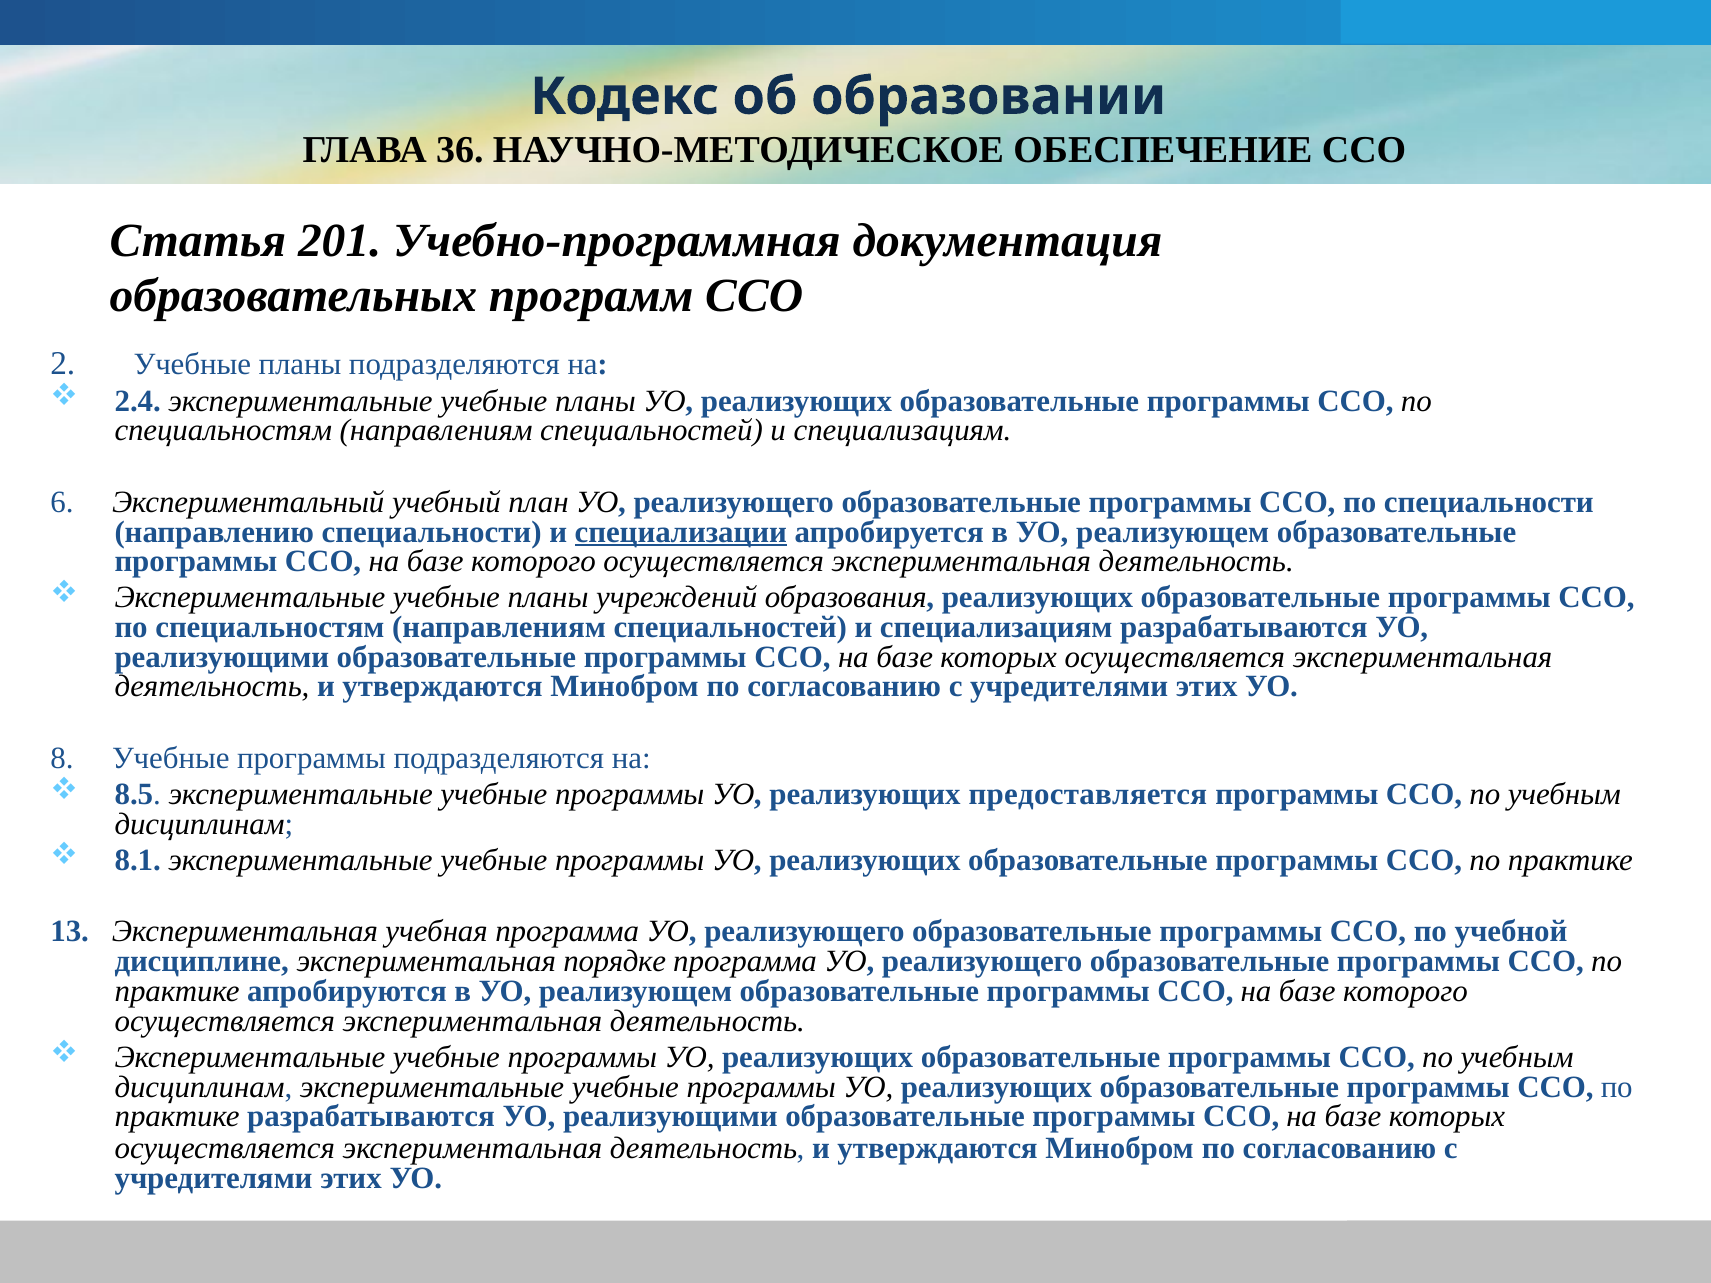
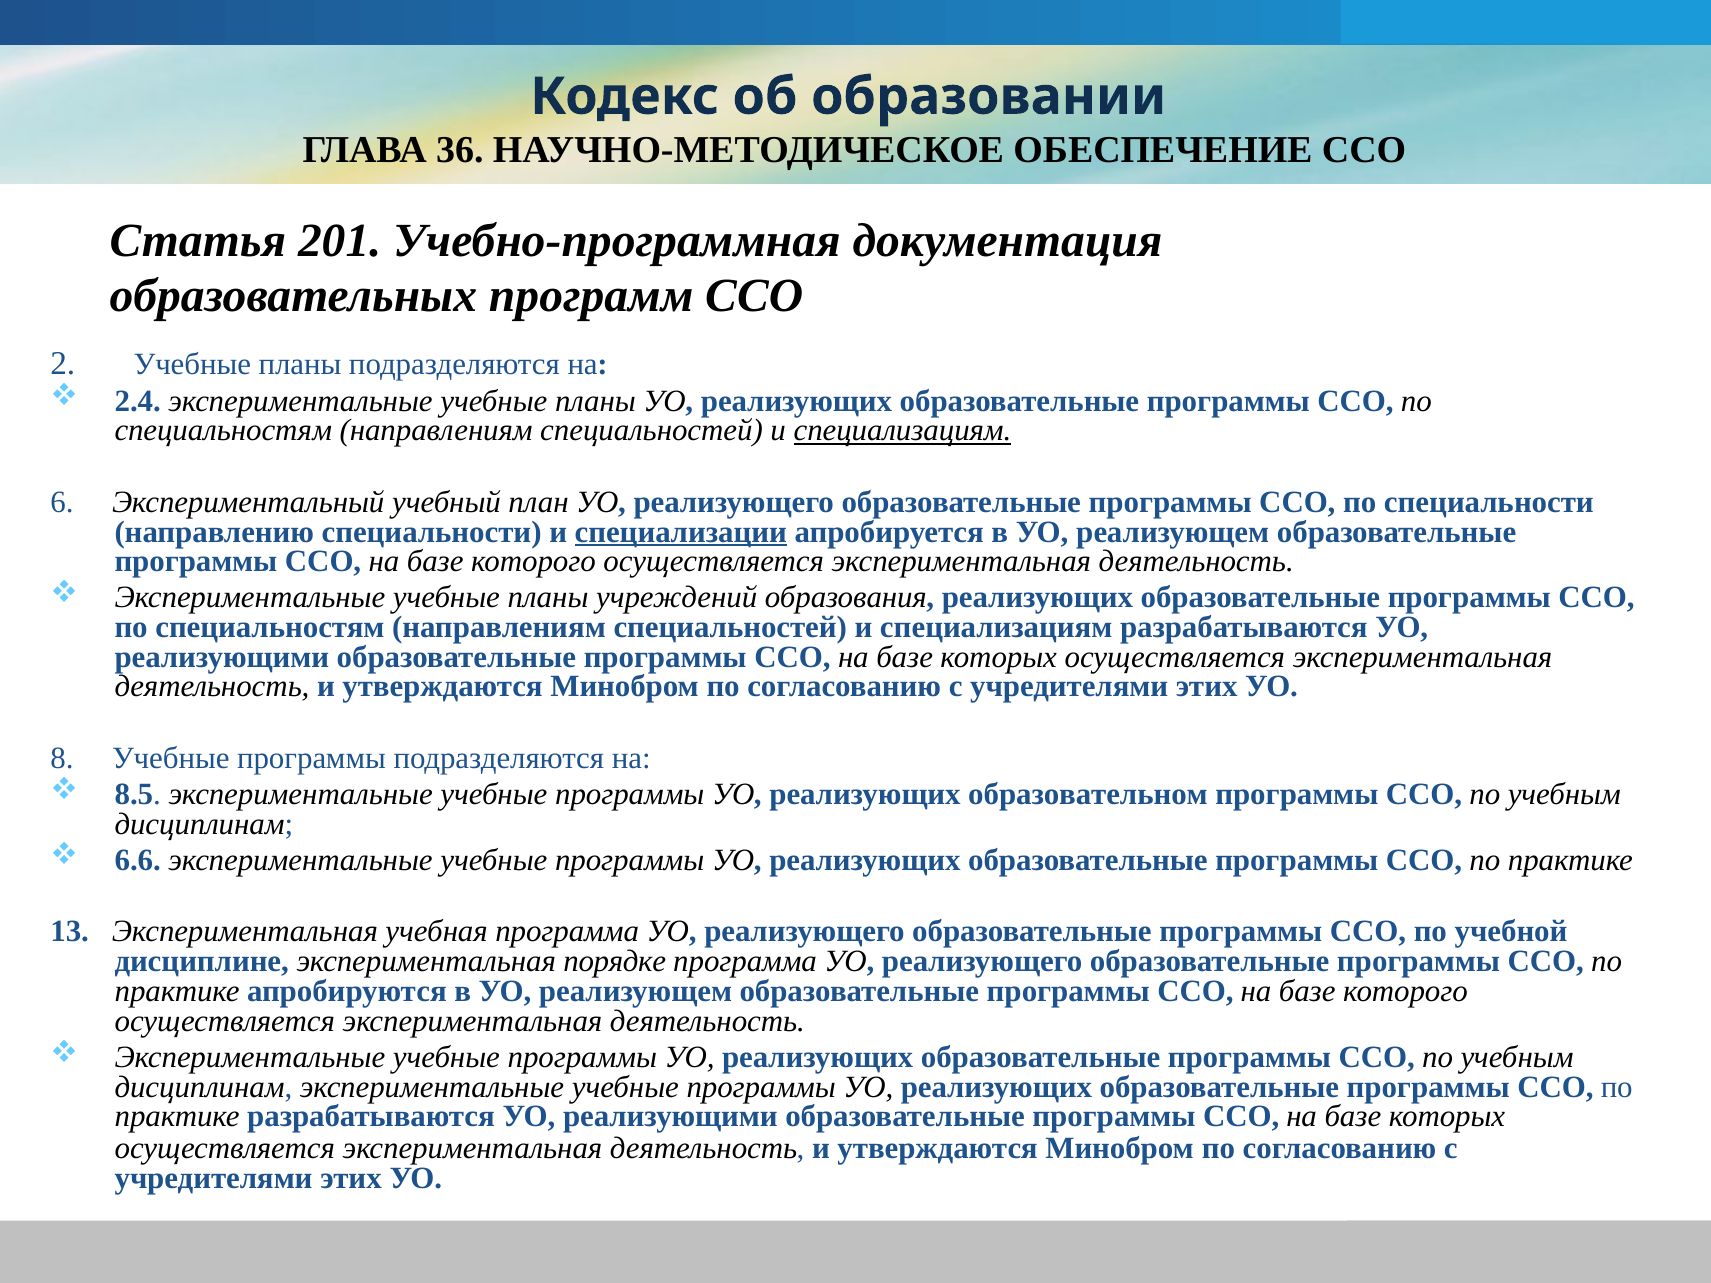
специализациям at (902, 431) underline: none -> present
предоставляется: предоставляется -> образовательном
8.1: 8.1 -> 6.6
